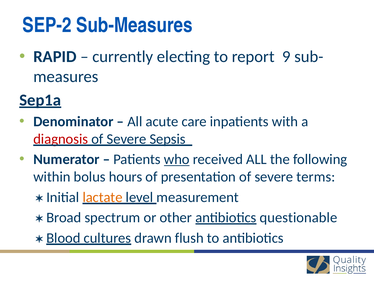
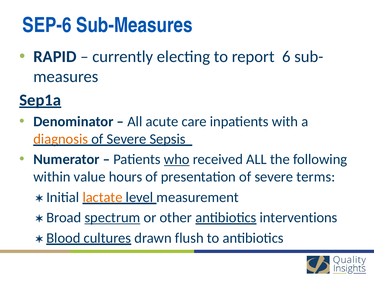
SEP-2: SEP-2 -> SEP-6
9: 9 -> 6
diagnosis colour: red -> orange
bolus: bolus -> value
spectrum underline: none -> present
questionable: questionable -> interventions
